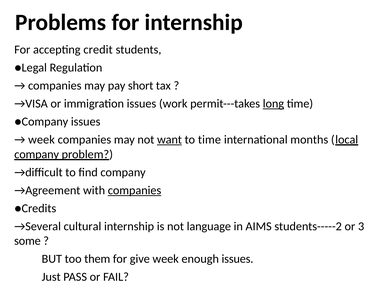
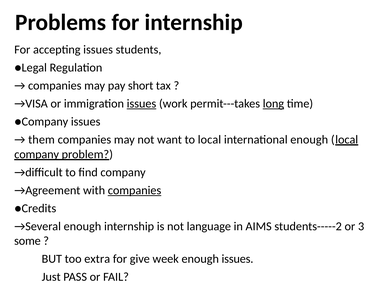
accepting credit: credit -> issues
issues at (141, 104) underline: none -> present
week at (41, 140): week -> them
want underline: present -> none
to time: time -> local
international months: months -> enough
→Several cultural: cultural -> enough
them: them -> extra
